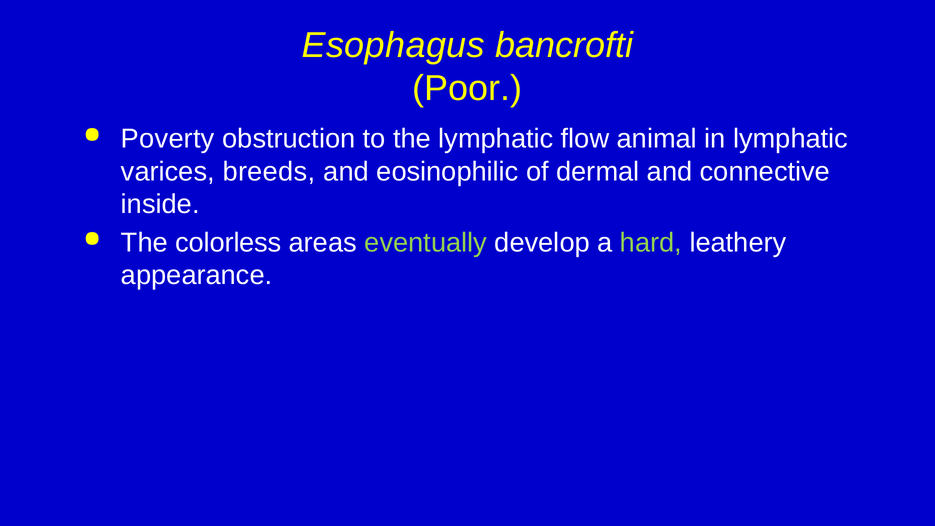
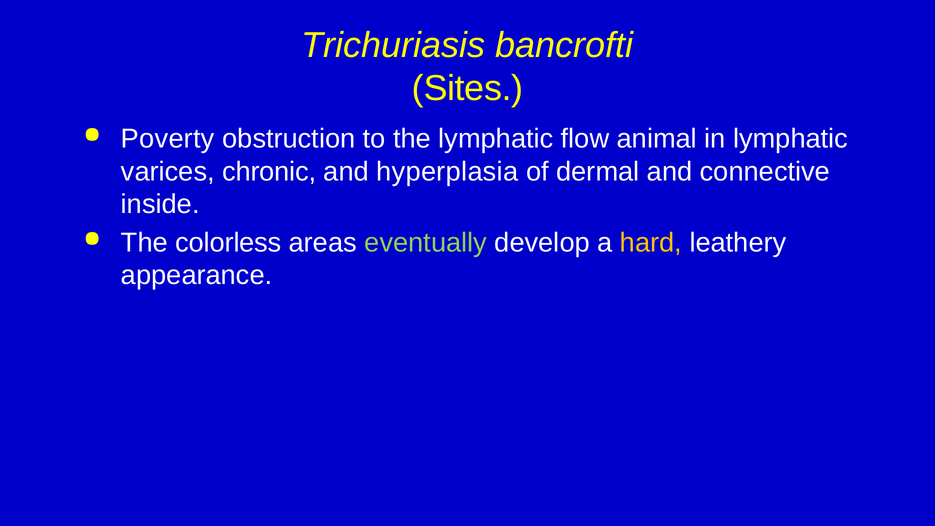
Esophagus: Esophagus -> Trichuriasis
Poor: Poor -> Sites
breeds: breeds -> chronic
eosinophilic: eosinophilic -> hyperplasia
hard colour: light green -> yellow
